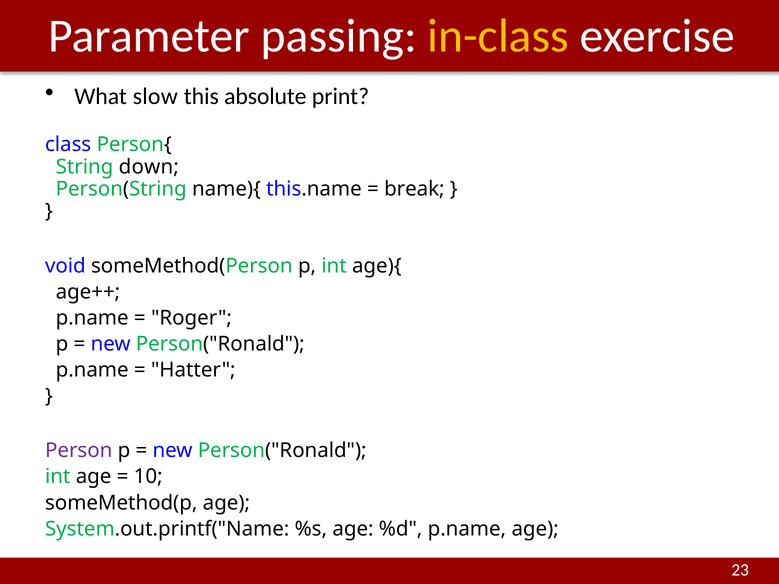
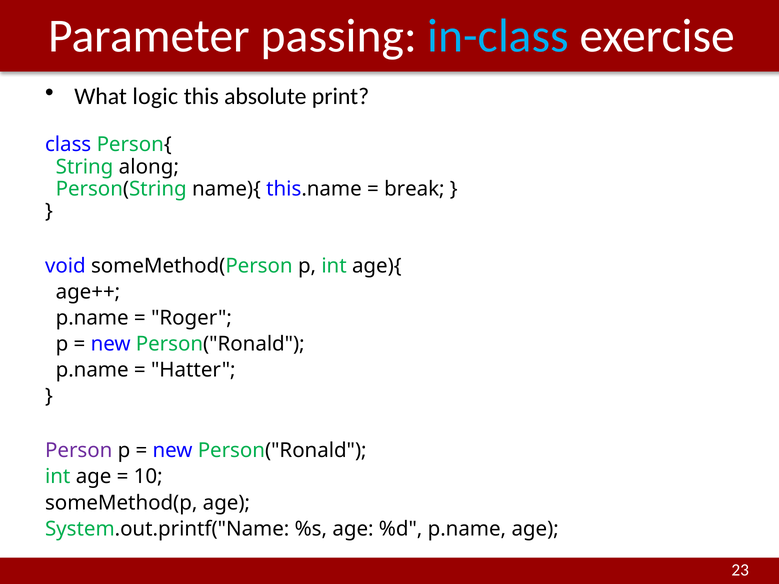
in-class colour: yellow -> light blue
slow: slow -> logic
down: down -> along
